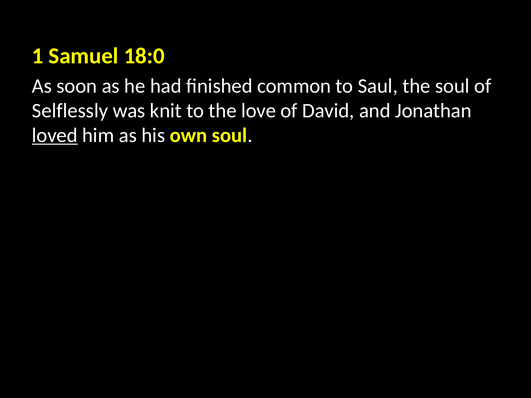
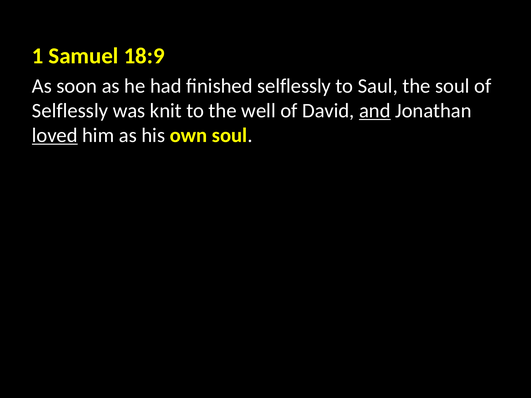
18:0: 18:0 -> 18:9
finished common: common -> selflessly
love: love -> well
and underline: none -> present
